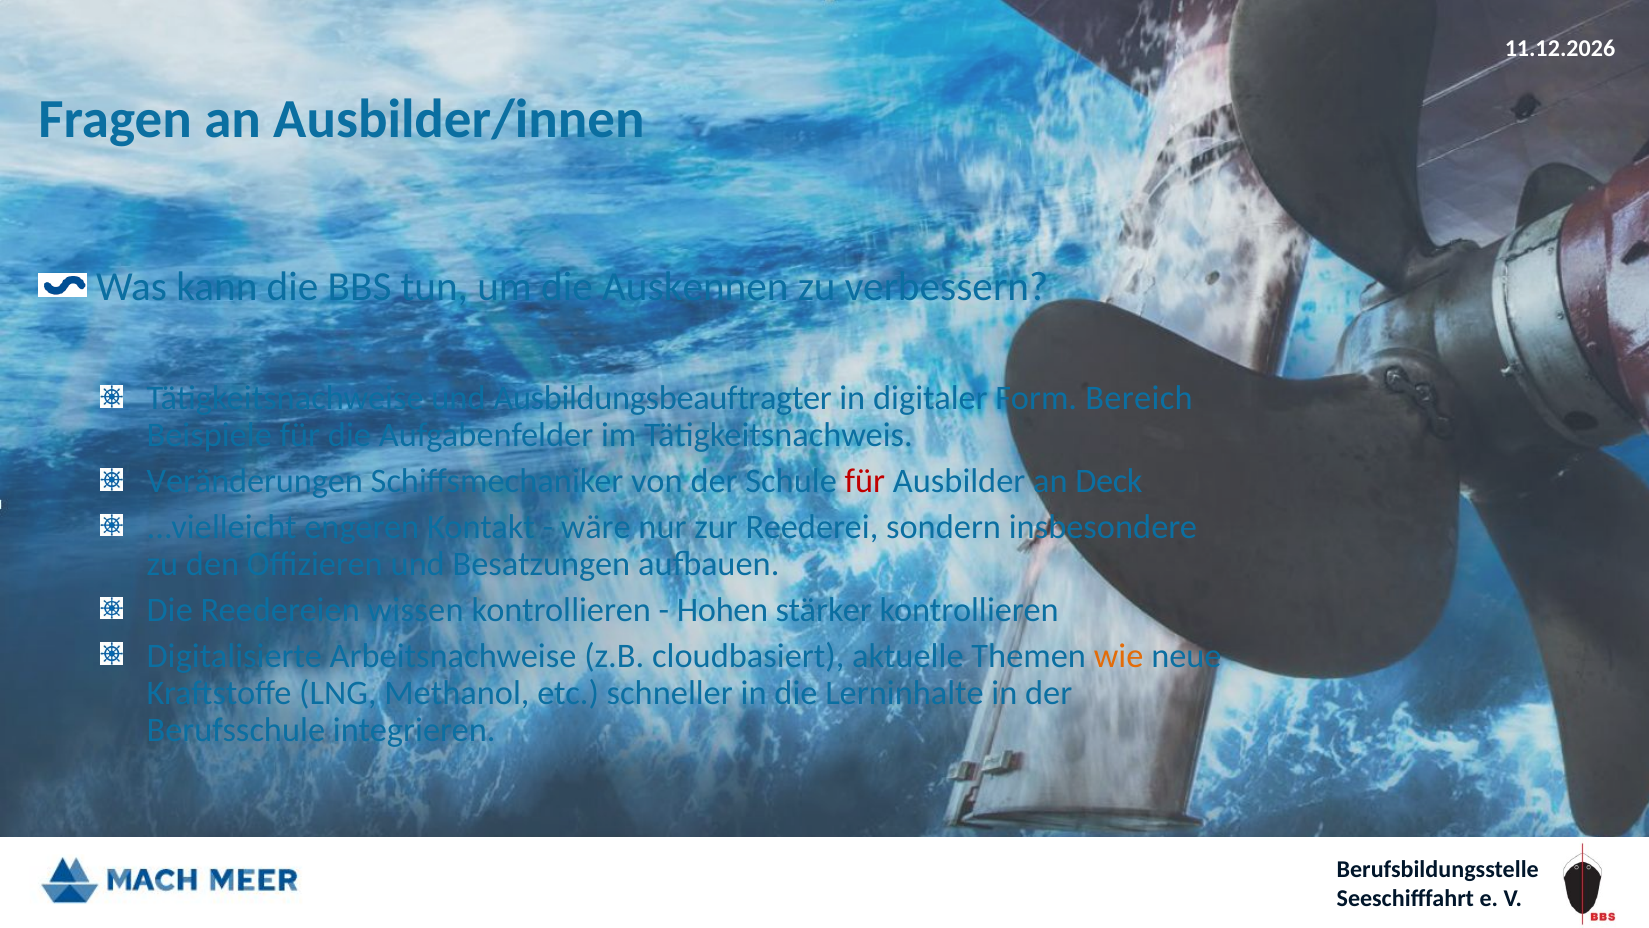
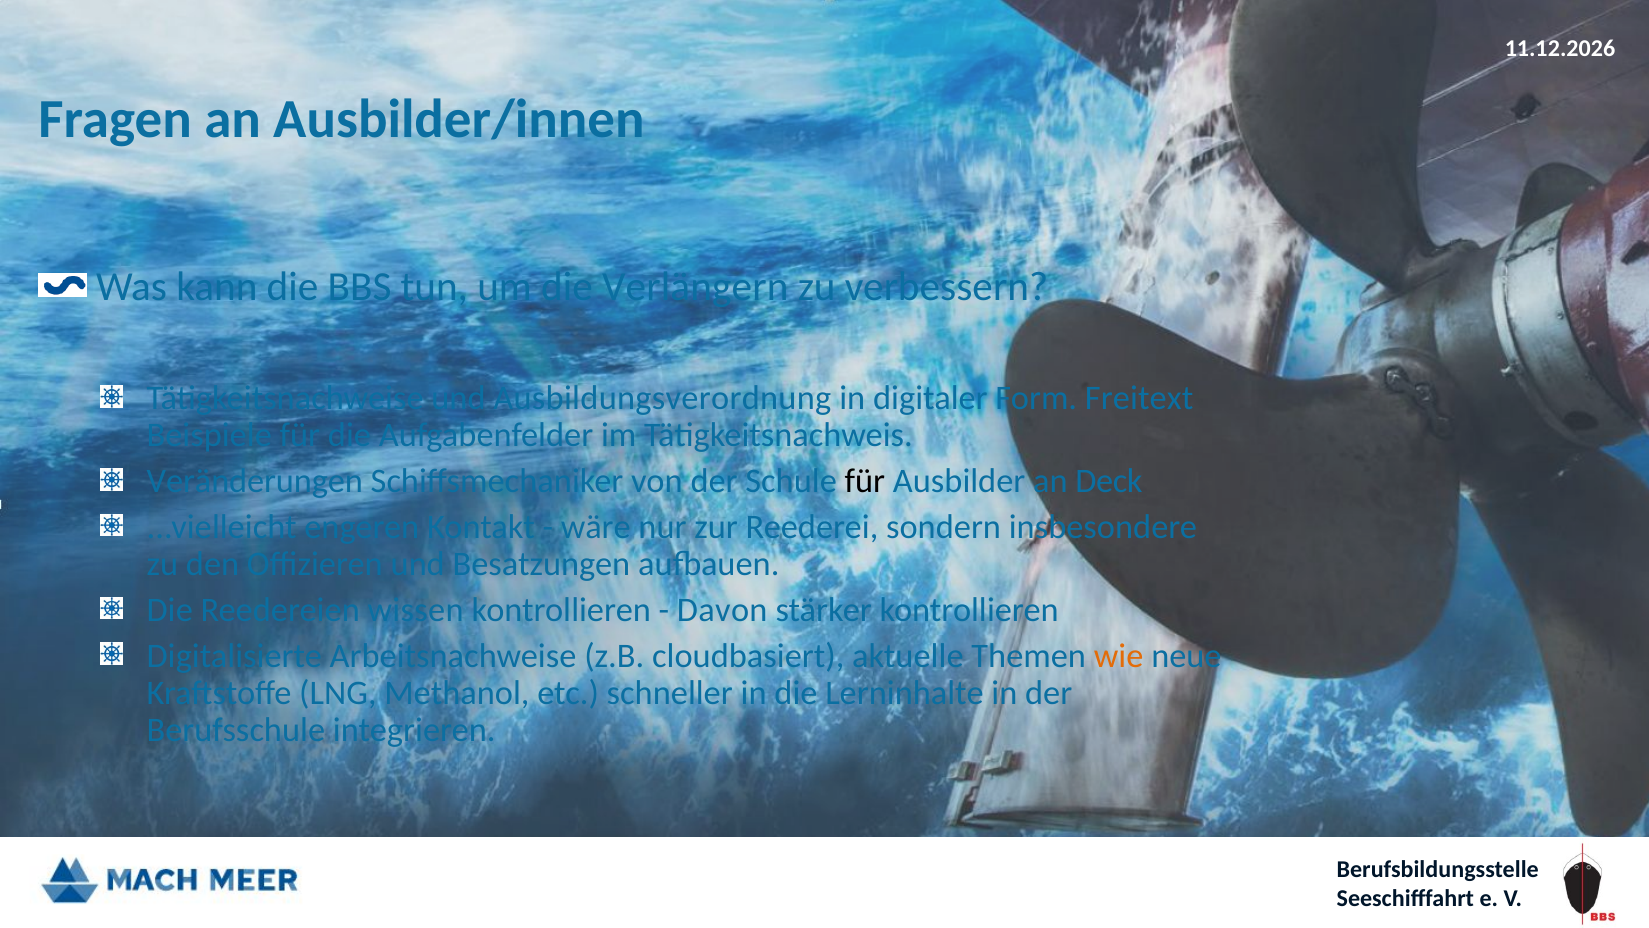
Auskennen: Auskennen -> Verlängern
Ausbildungsbeauftragter: Ausbildungsbeauftragter -> Ausbildungsverordnung
Bereich: Bereich -> Freitext
für at (865, 481) colour: red -> black
Hohen: Hohen -> Davon
